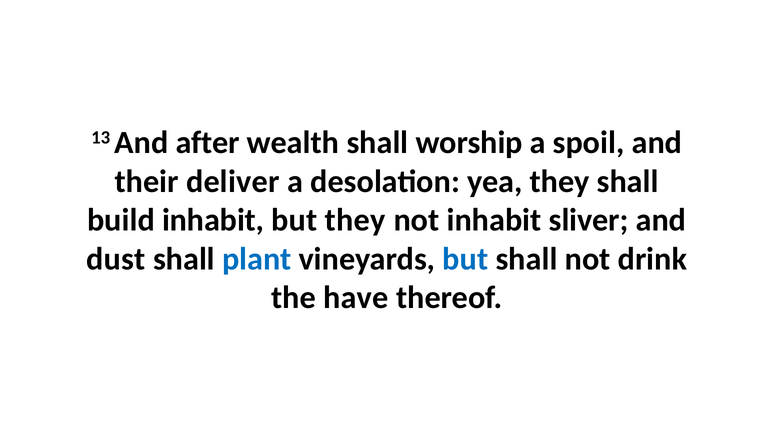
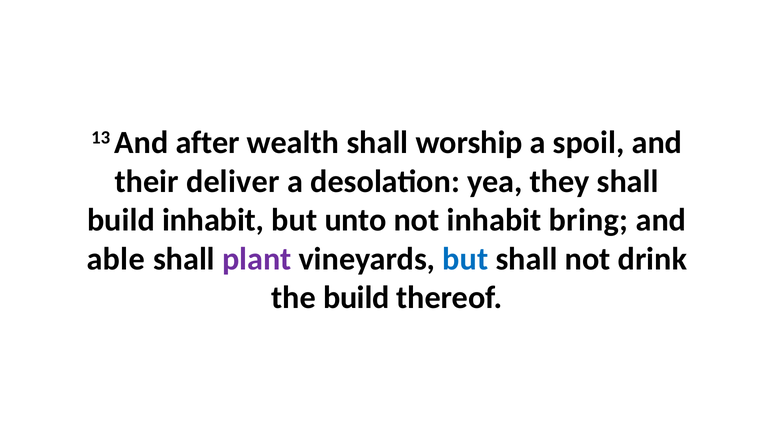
but they: they -> unto
sliver: sliver -> bring
dust: dust -> able
plant colour: blue -> purple
the have: have -> build
